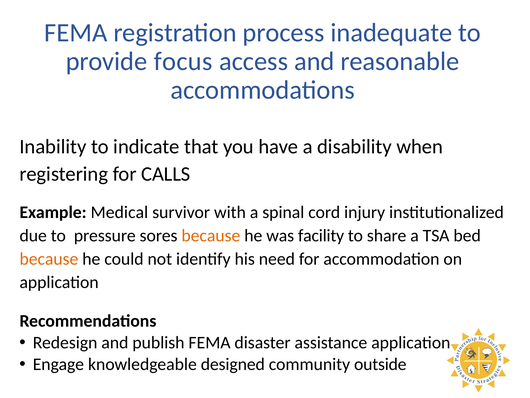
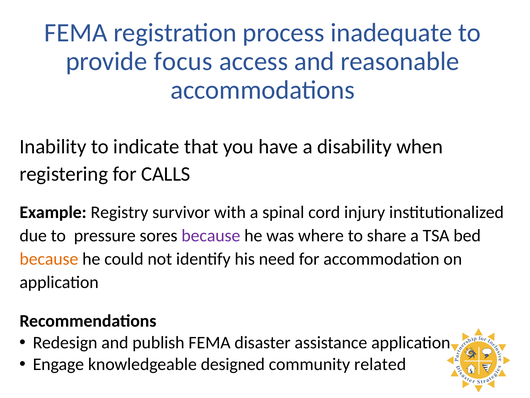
Medical: Medical -> Registry
because at (211, 235) colour: orange -> purple
facility: facility -> where
outside: outside -> related
